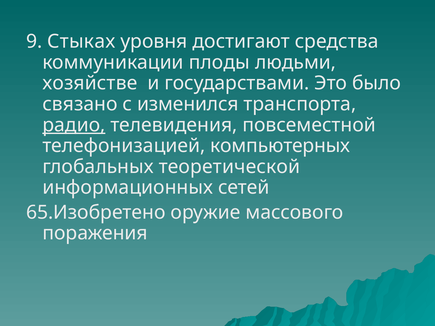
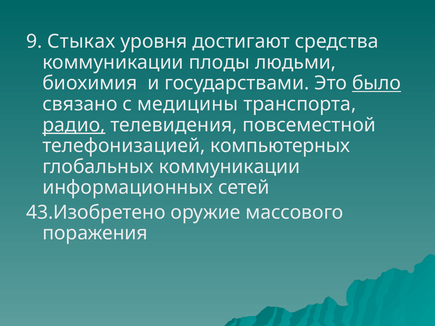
хозяйстве: хозяйстве -> биохимия
было underline: none -> present
изменился: изменился -> медицины
глобальных теоретической: теоретической -> коммуникации
65.Изобретено: 65.Изобретено -> 43.Изобретено
